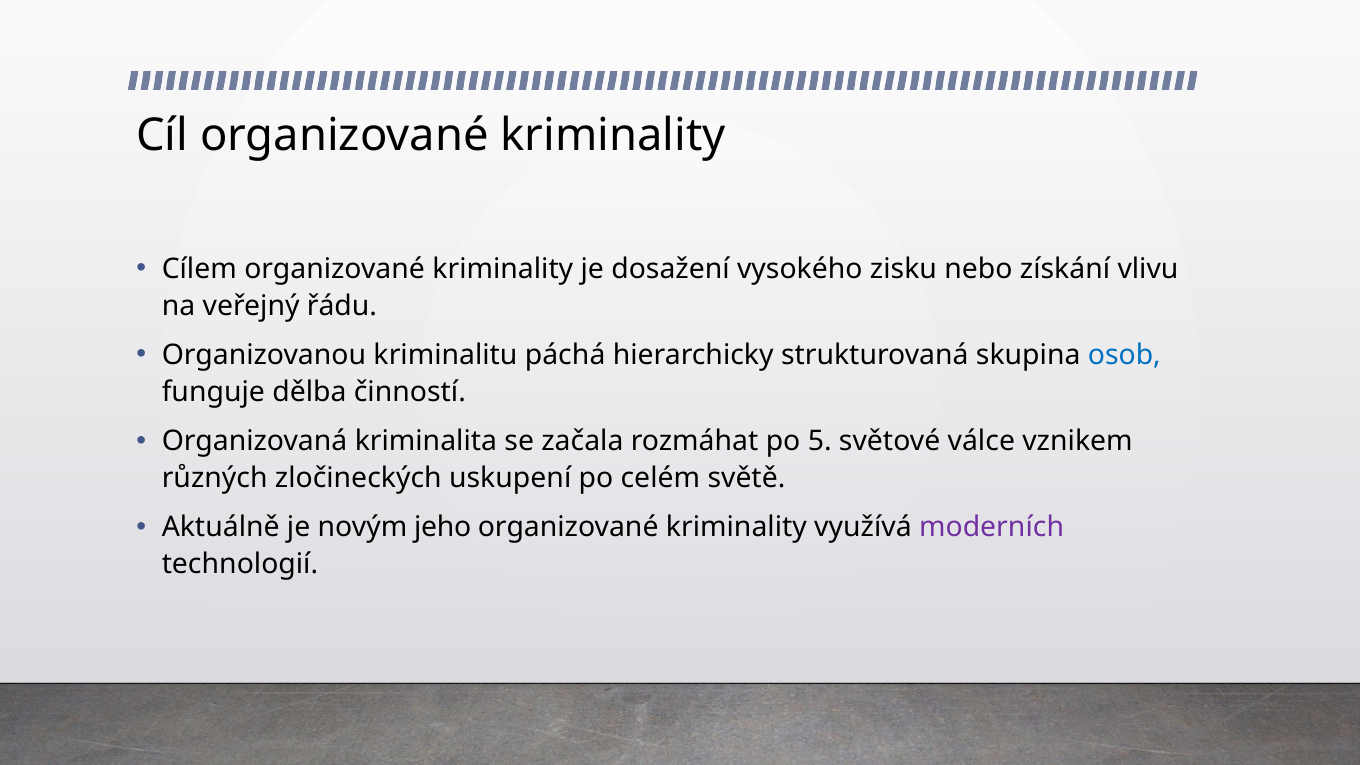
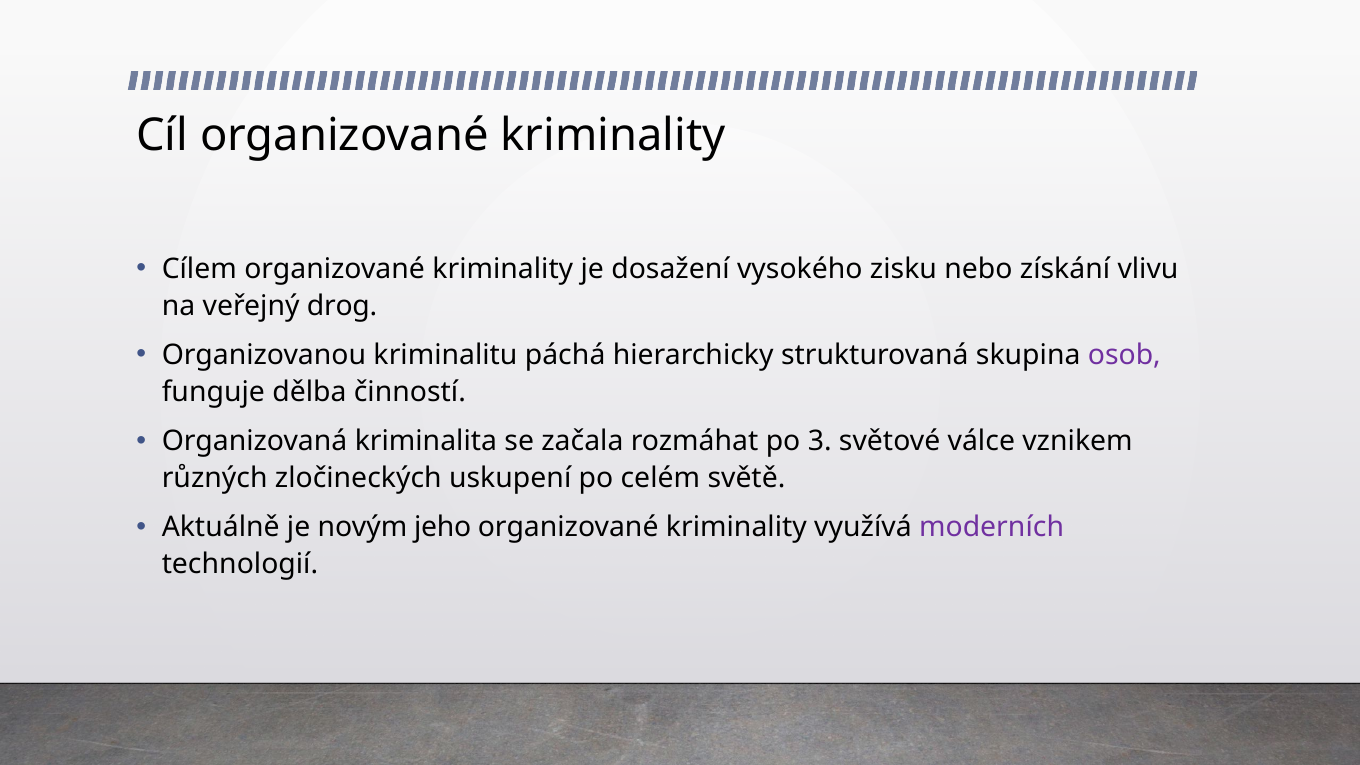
řádu: řádu -> drog
osob colour: blue -> purple
5: 5 -> 3
